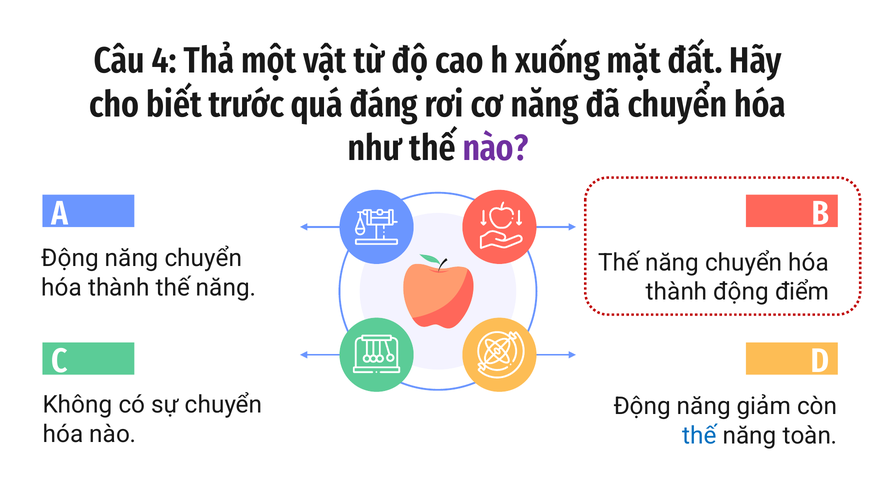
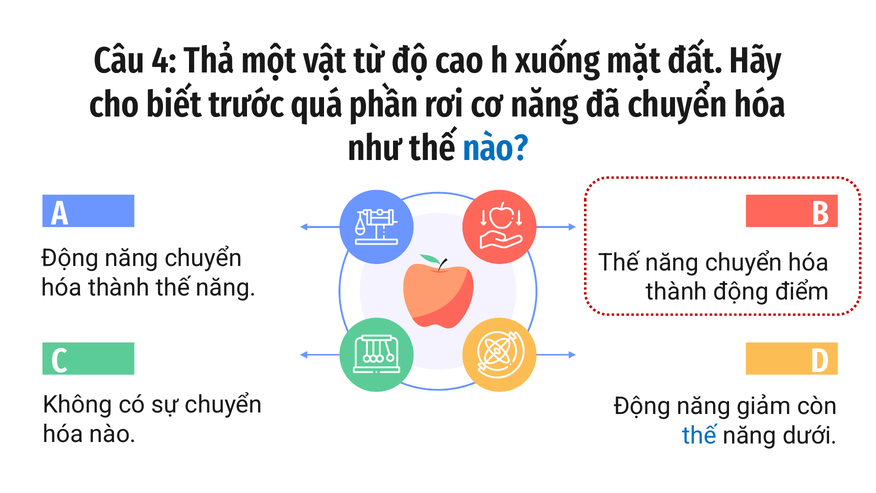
đáng: đáng -> phần
nào at (496, 148) colour: purple -> blue
toàn: toàn -> dưới
